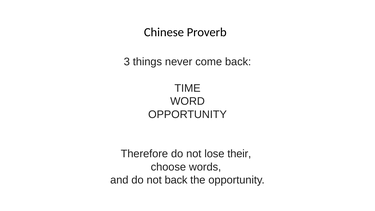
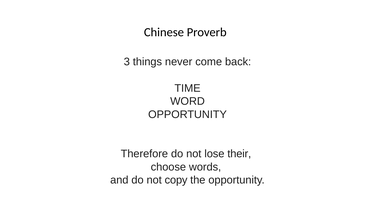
not back: back -> copy
